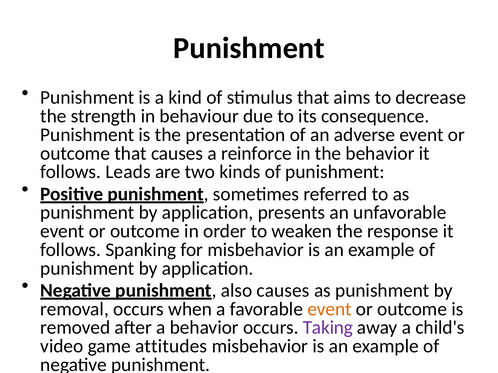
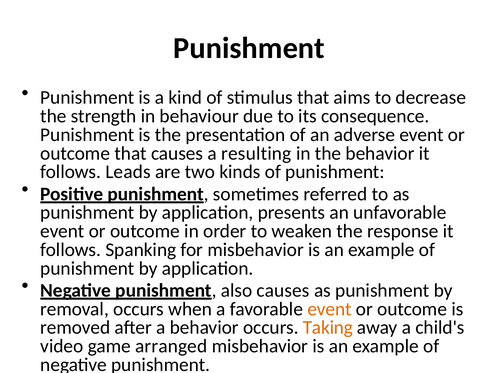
reinforce: reinforce -> resulting
Taking colour: purple -> orange
attitudes: attitudes -> arranged
